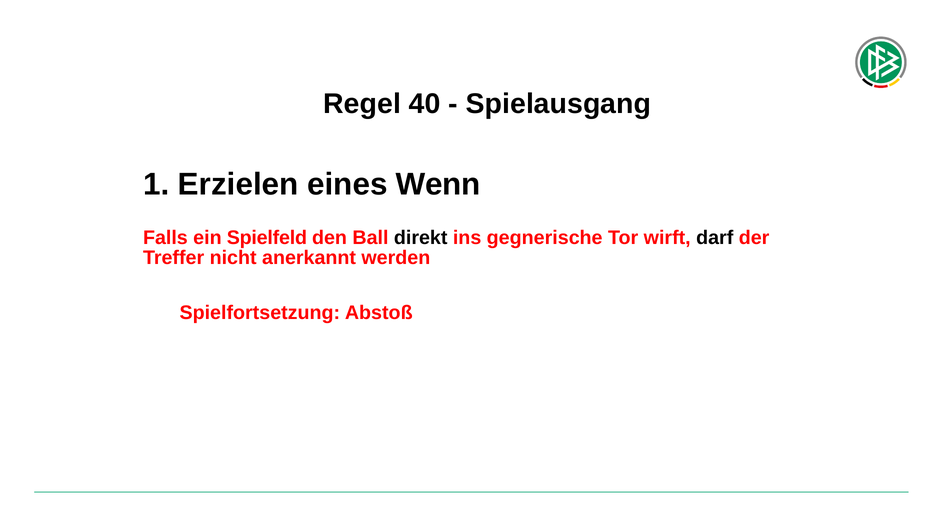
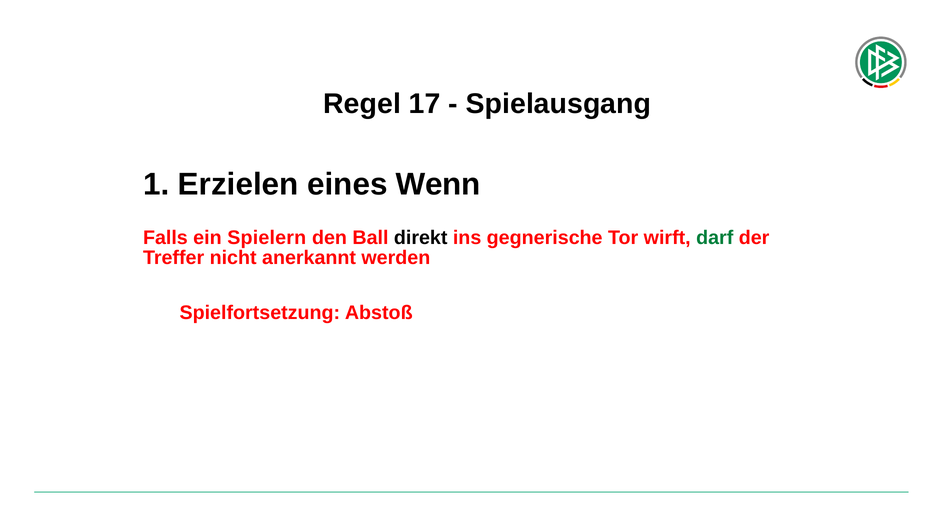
40: 40 -> 17
Spielfeld: Spielfeld -> Spielern
darf colour: black -> green
